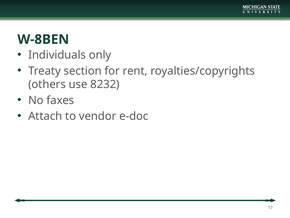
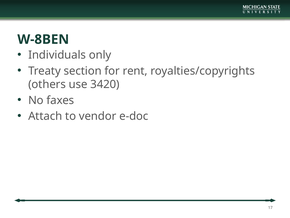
8232: 8232 -> 3420
